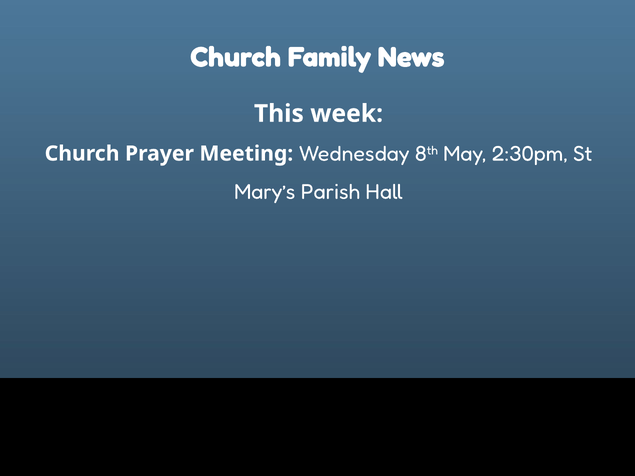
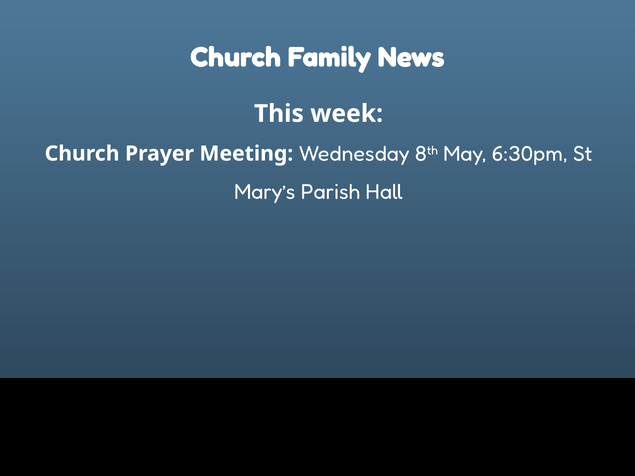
2:30pm: 2:30pm -> 6:30pm
